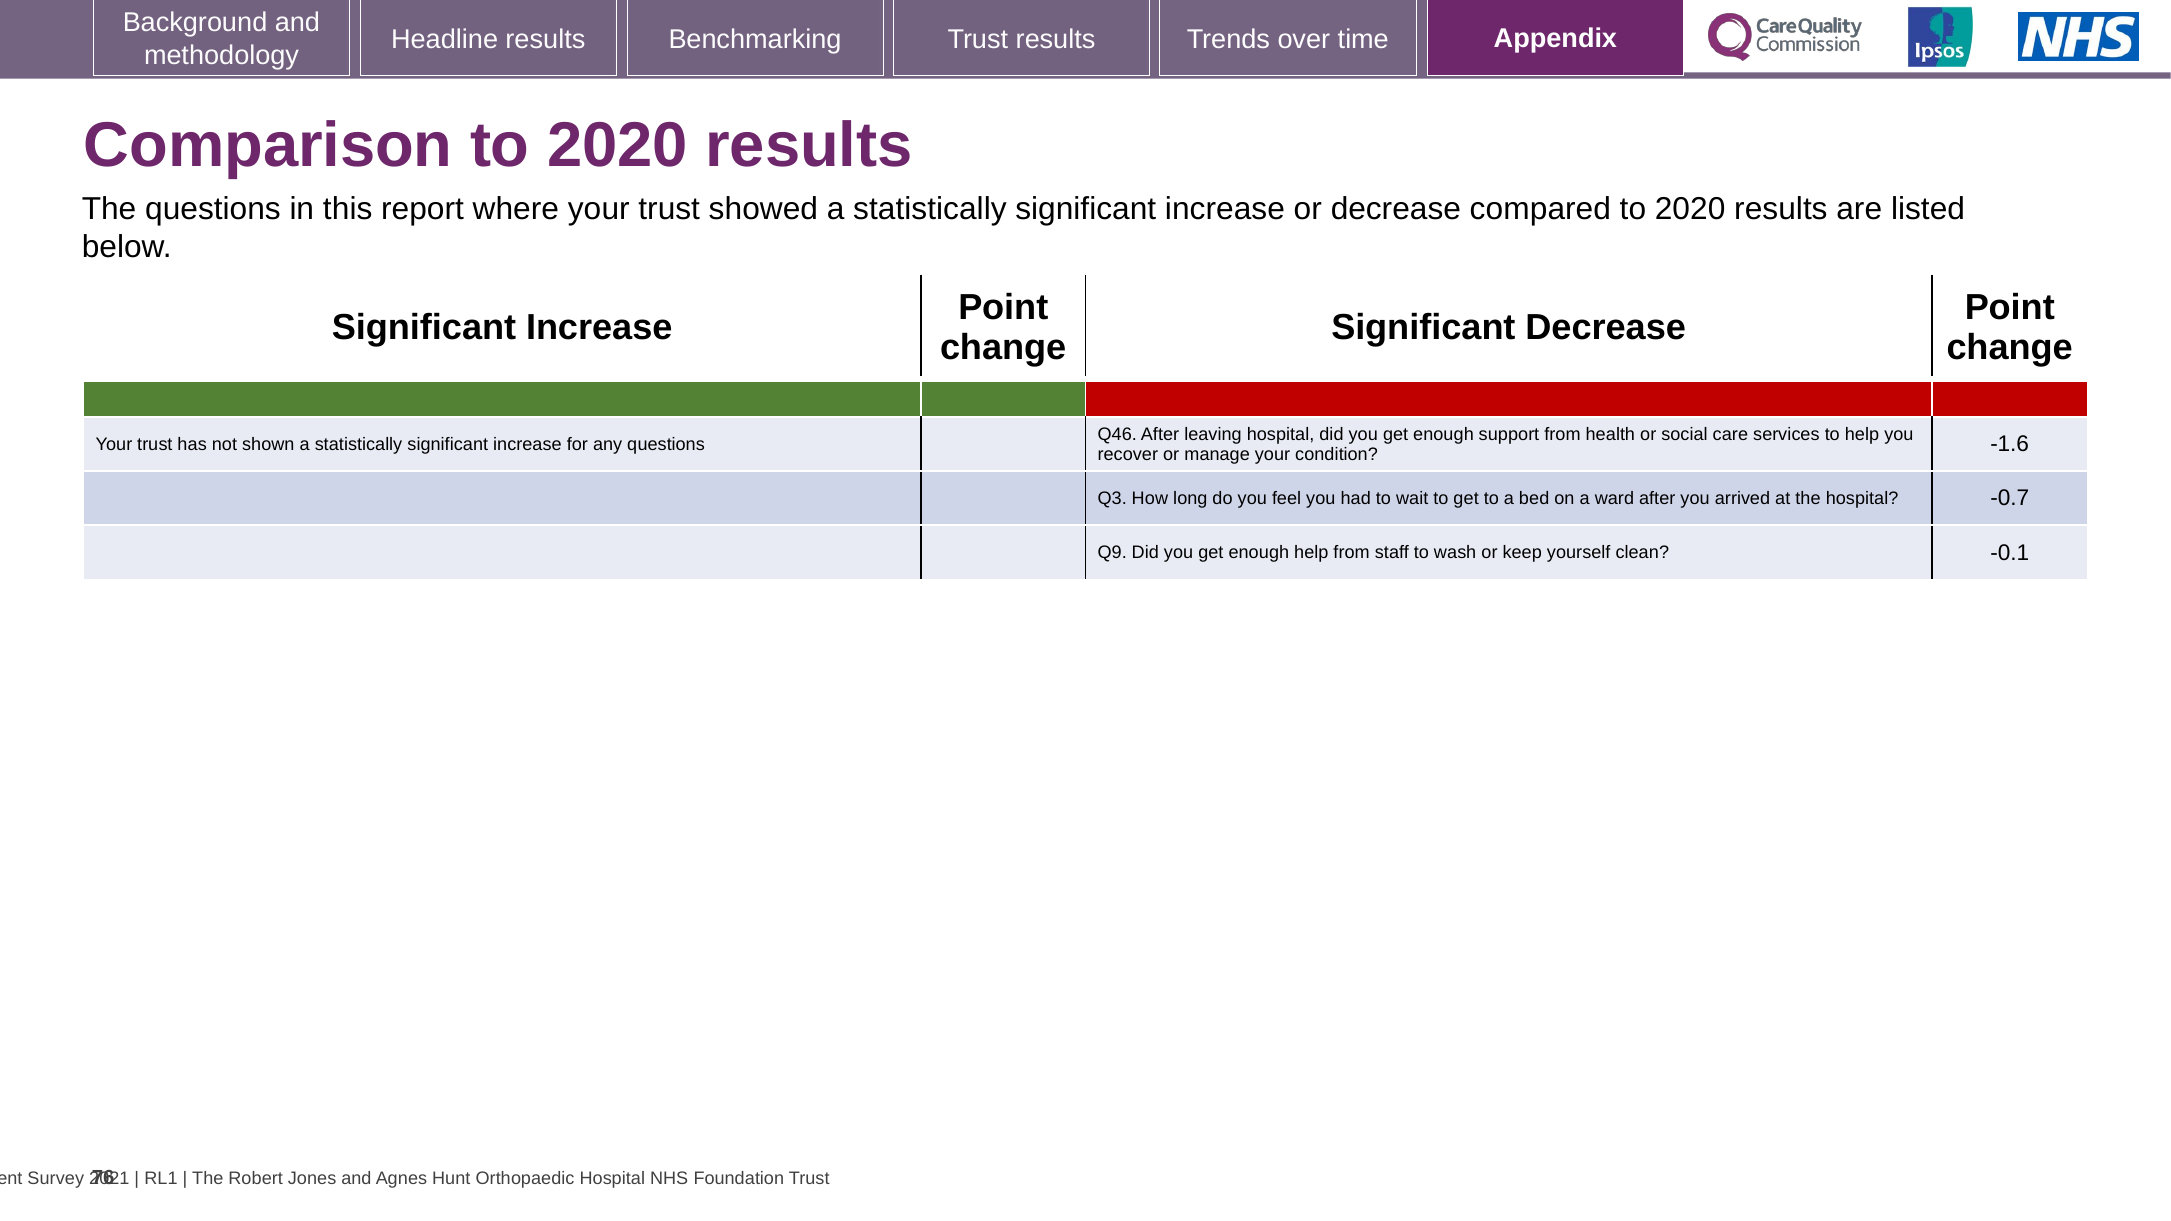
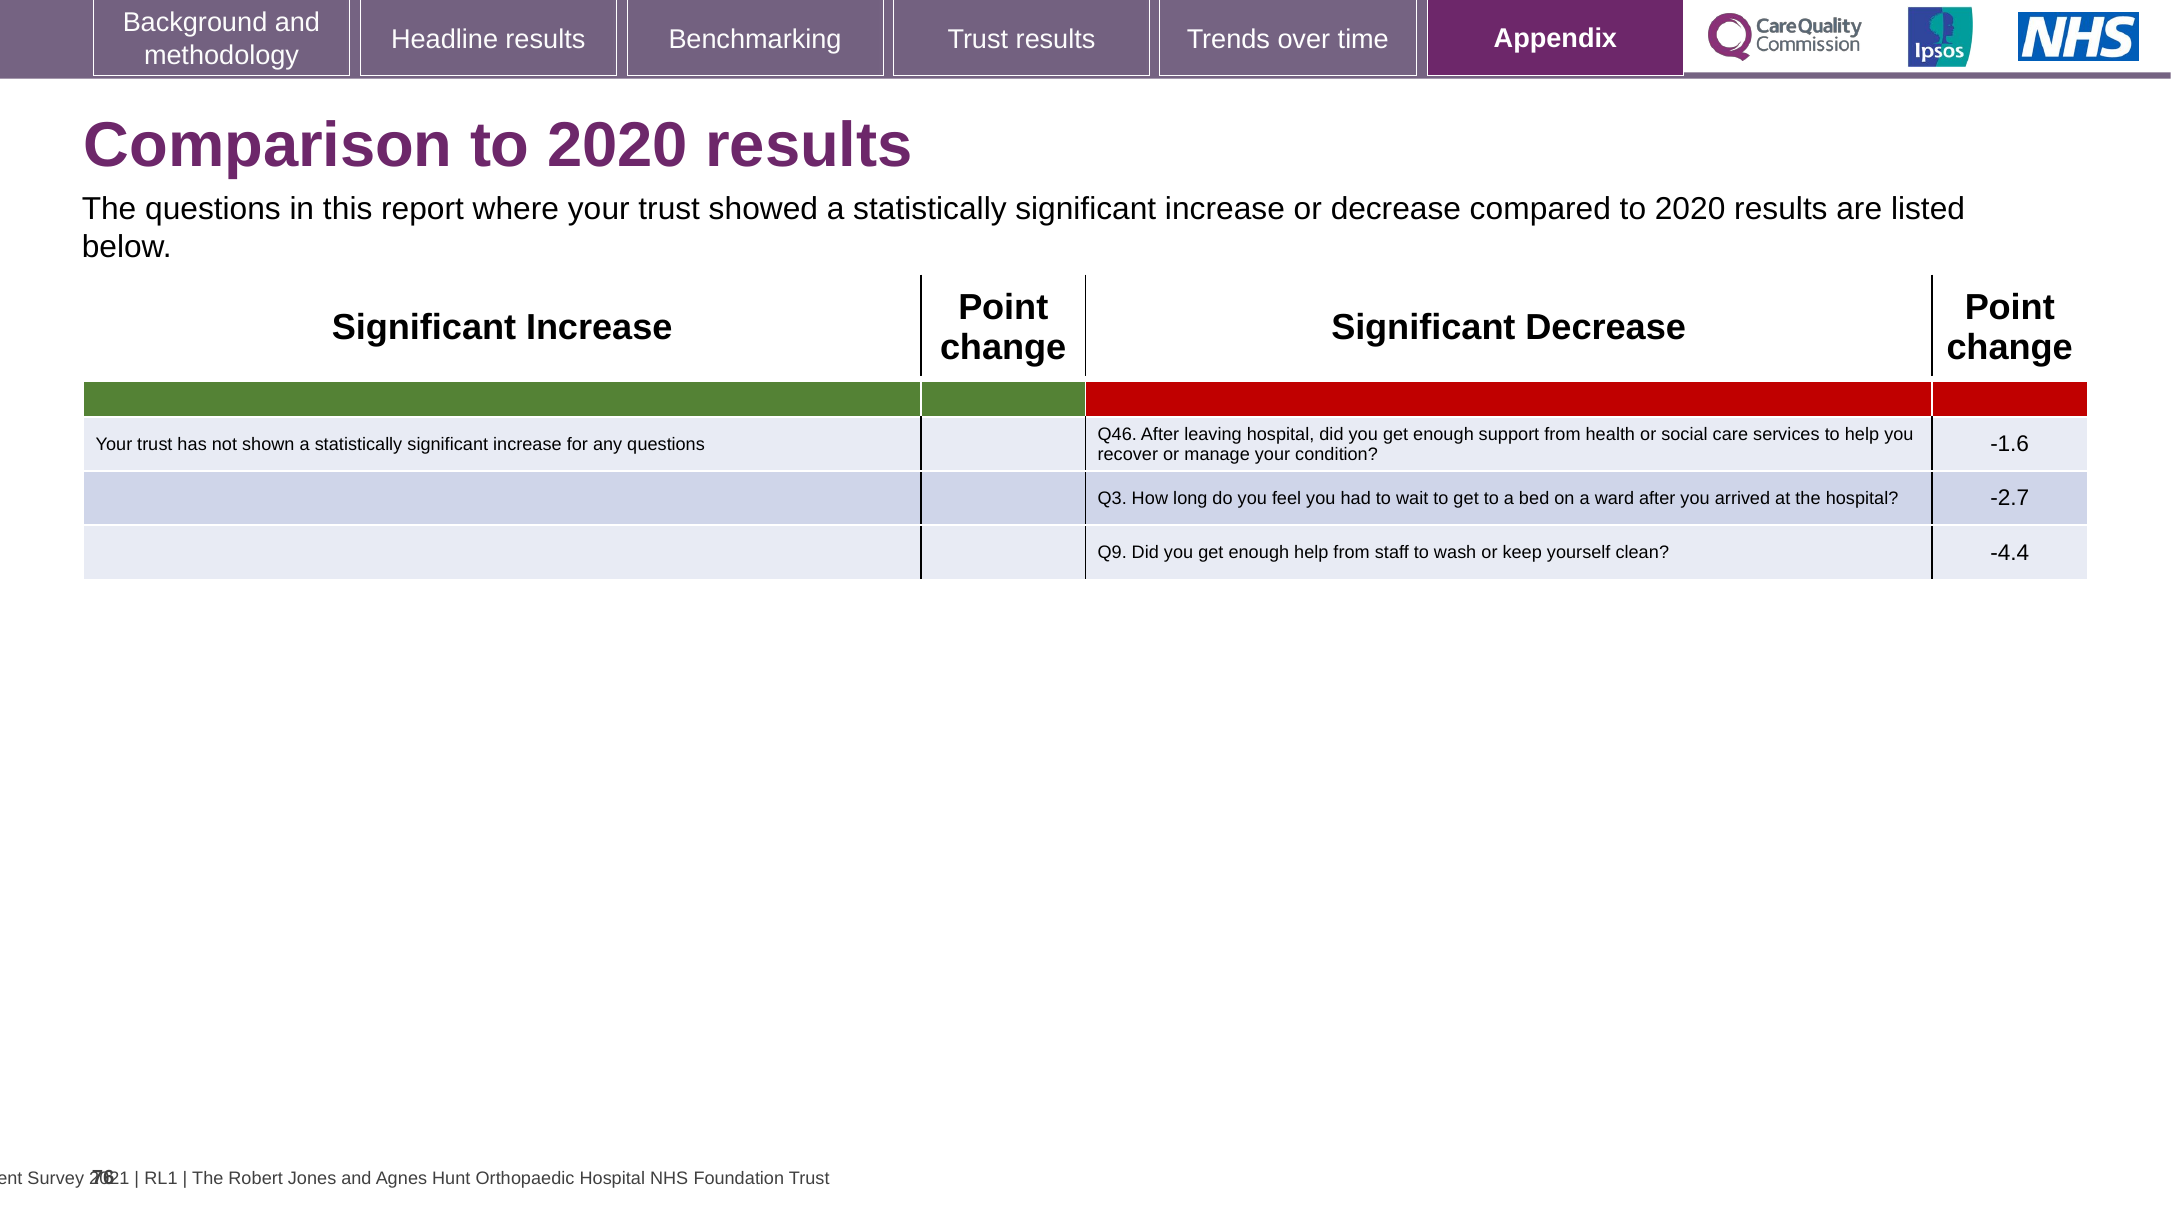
-0.7: -0.7 -> -2.7
-0.1: -0.1 -> -4.4
